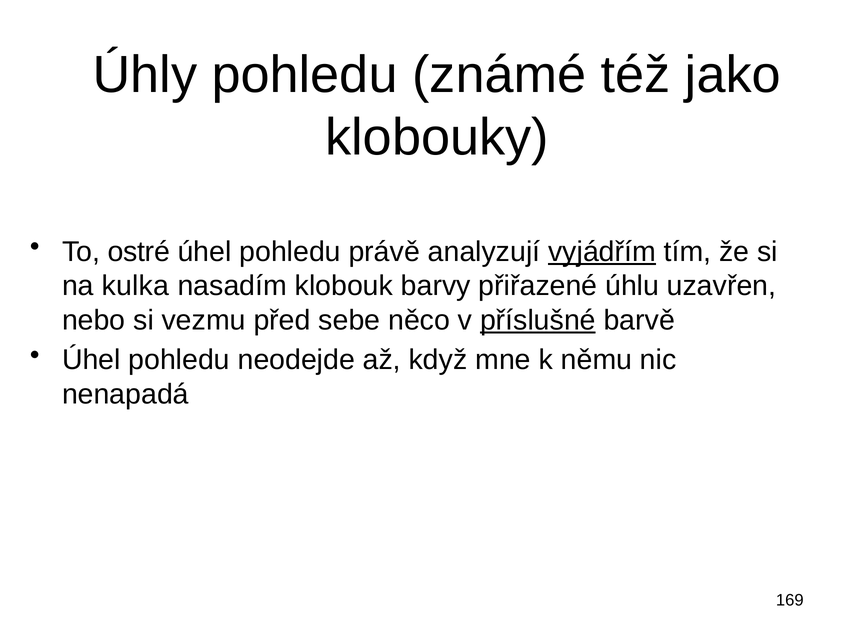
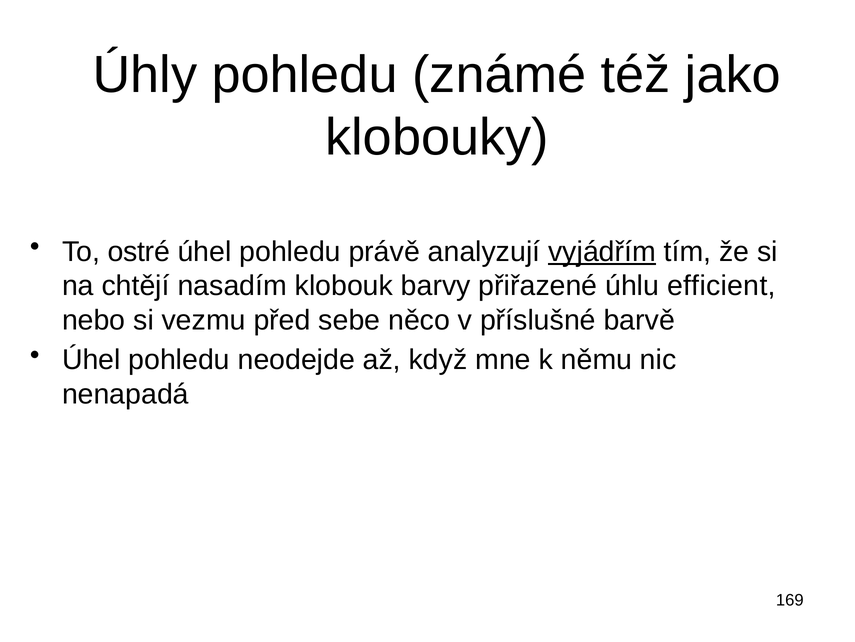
kulka: kulka -> chtějí
uzavřen: uzavřen -> efficient
příslušné underline: present -> none
